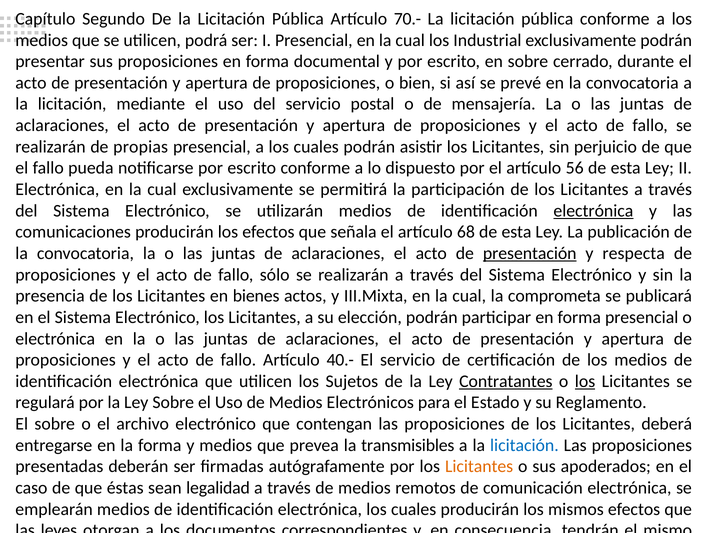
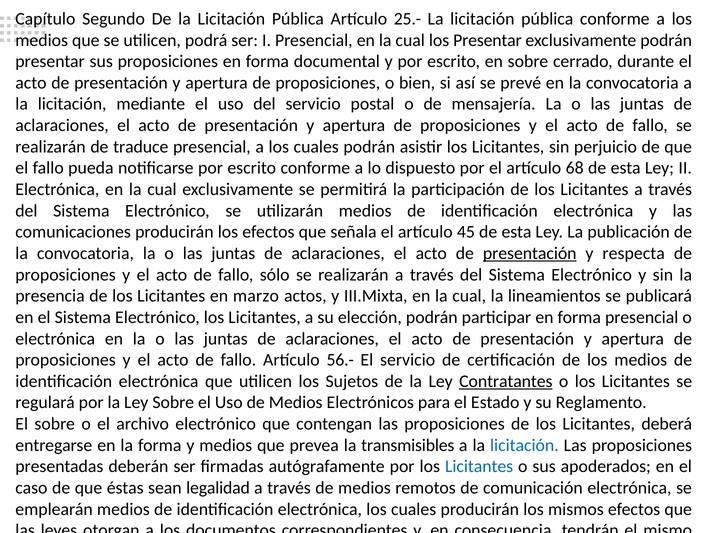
70.-: 70.- -> 25.-
los Industrial: Industrial -> Presentar
propias: propias -> traduce
56: 56 -> 68
electrónica at (593, 211) underline: present -> none
68: 68 -> 45
en bienes: bienes -> marzo
comprometa: comprometa -> lineamientos
40.-: 40.- -> 56.-
los at (585, 381) underline: present -> none
Licitantes at (479, 467) colour: orange -> blue
